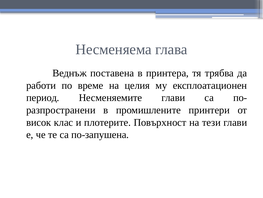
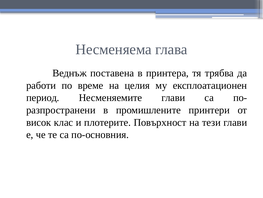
по-запушена: по-запушена -> по-основния
